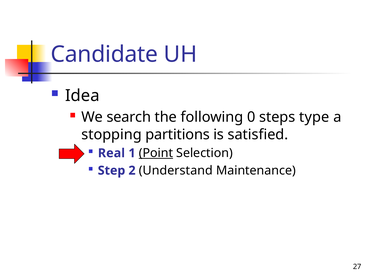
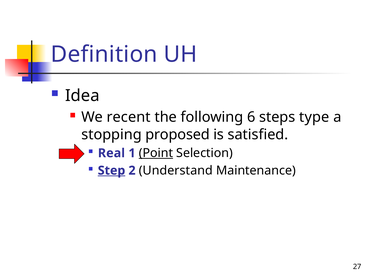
Candidate: Candidate -> Definition
search: search -> recent
0: 0 -> 6
partitions: partitions -> proposed
Step underline: none -> present
